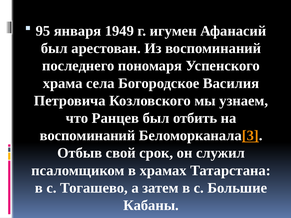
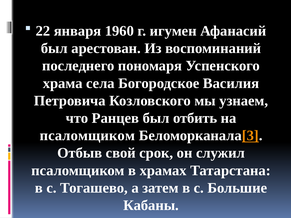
95: 95 -> 22
1949: 1949 -> 1960
воспоминаний at (87, 136): воспоминаний -> псаломщиком
